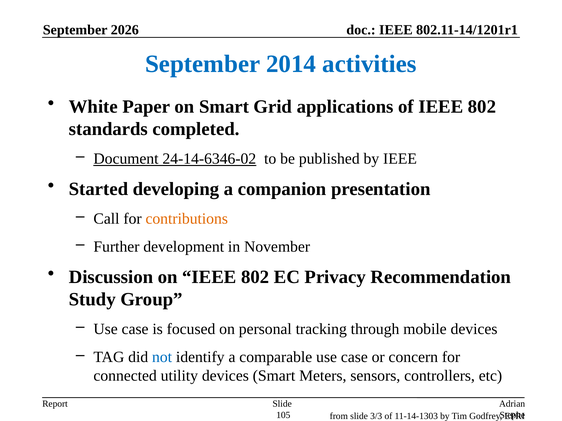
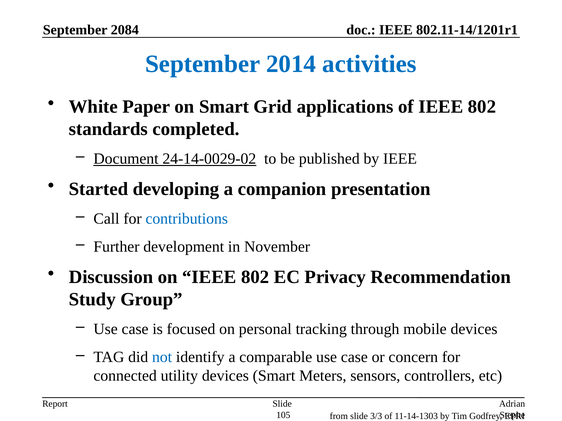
2026: 2026 -> 2084
24-14-6346-02: 24-14-6346-02 -> 24-14-0029-02
contributions colour: orange -> blue
